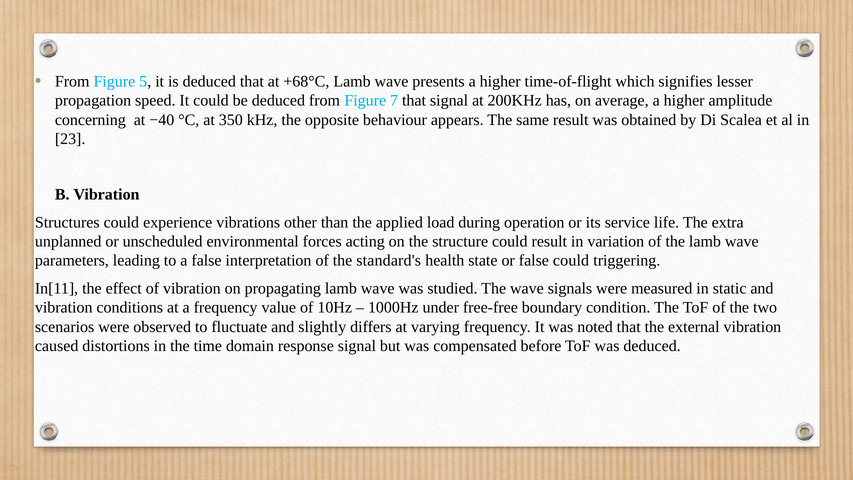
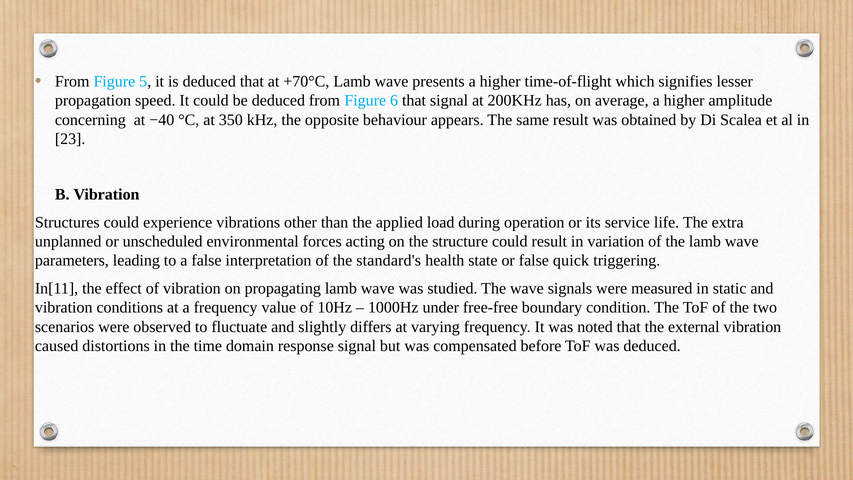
+68°C: +68°C -> +70°C
7: 7 -> 6
false could: could -> quick
